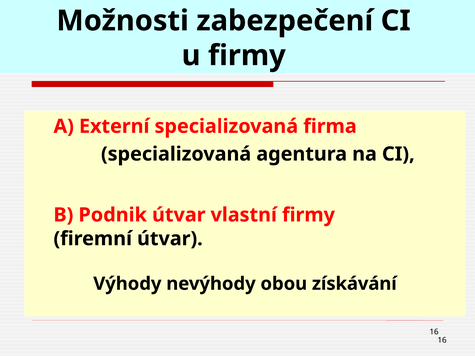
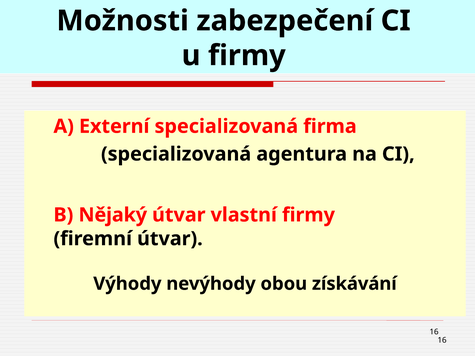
Podnik: Podnik -> Nějaký
